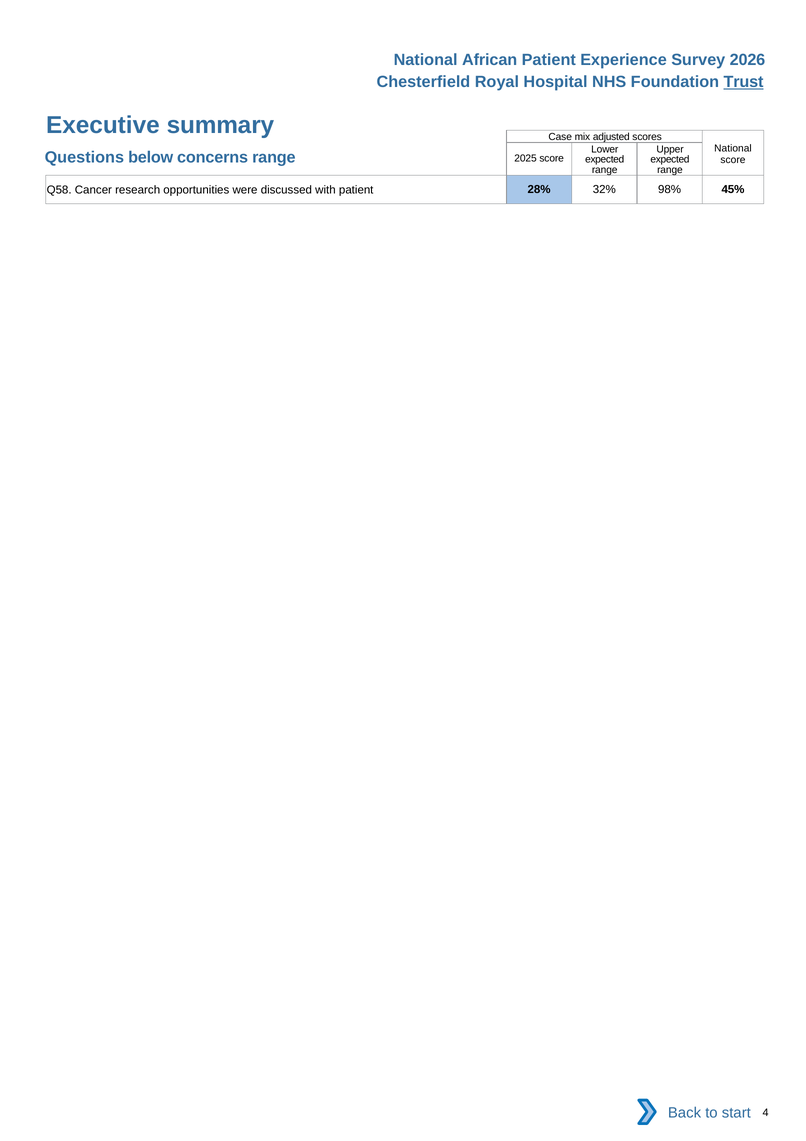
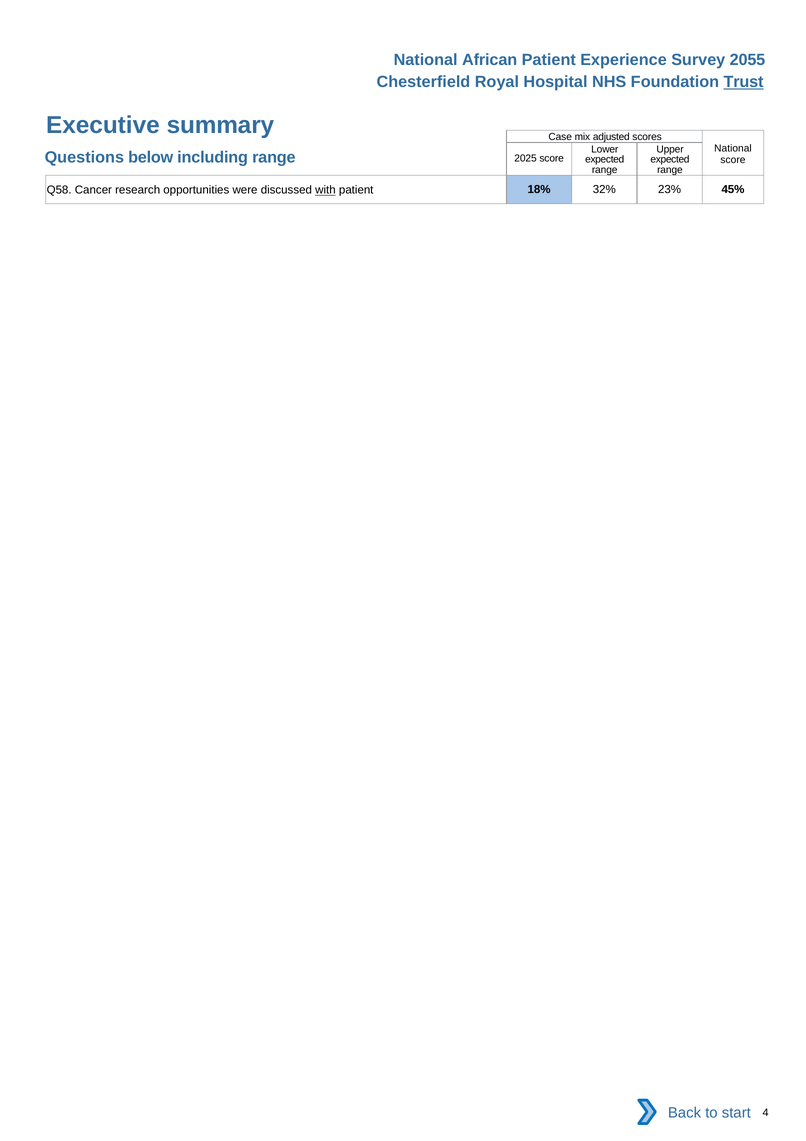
2026: 2026 -> 2055
concerns: concerns -> including
with underline: none -> present
28%: 28% -> 18%
98%: 98% -> 23%
